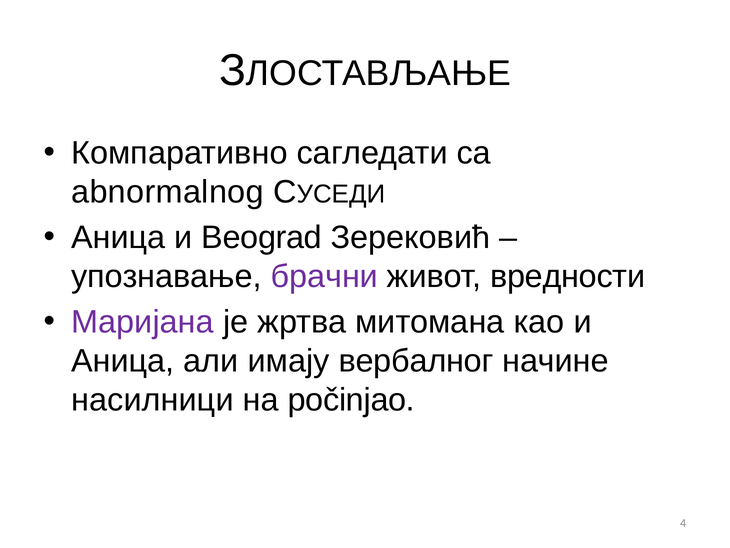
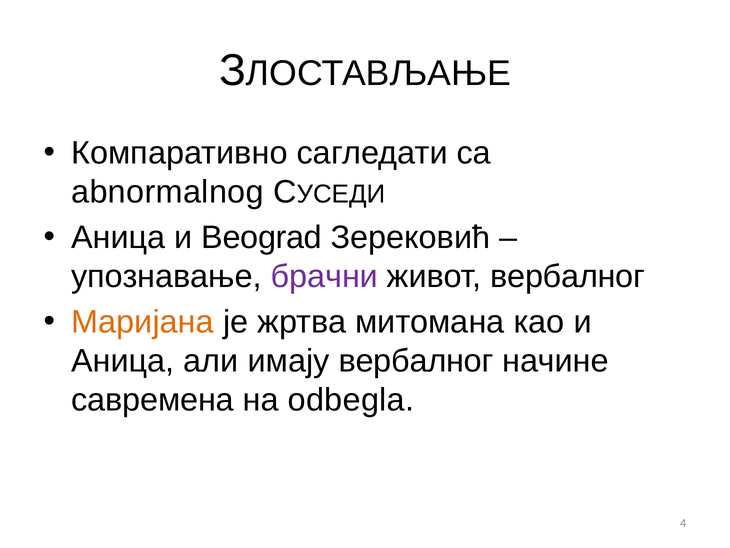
живот вредности: вредности -> вербалног
Маријана colour: purple -> orange
насилници: насилници -> савремена
počinjao: počinjao -> odbegla
